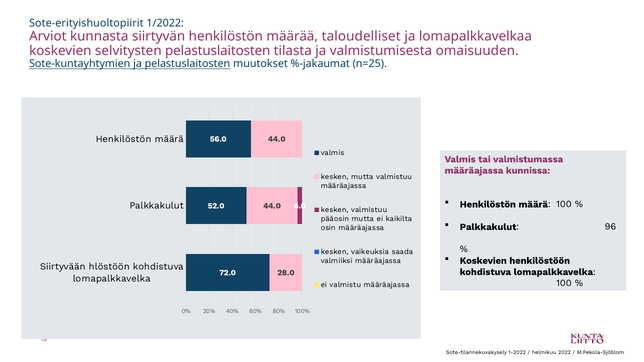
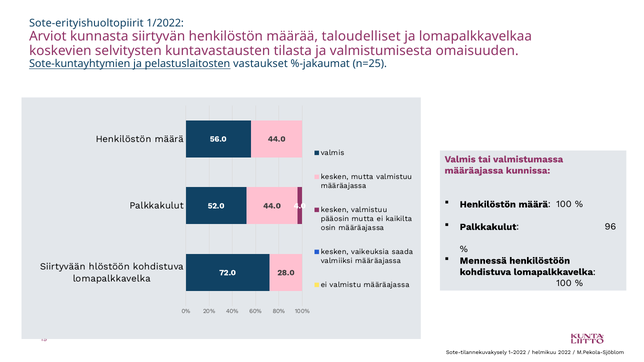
selvitysten pelastuslaitosten: pelastuslaitosten -> kuntavastausten
muutokset: muutokset -> vastaukset
Koskevien at (483, 261): Koskevien -> Mennessä
